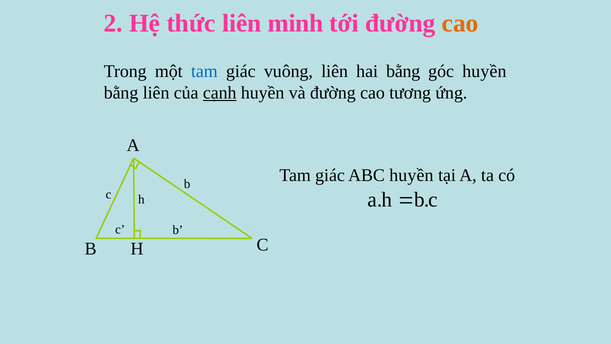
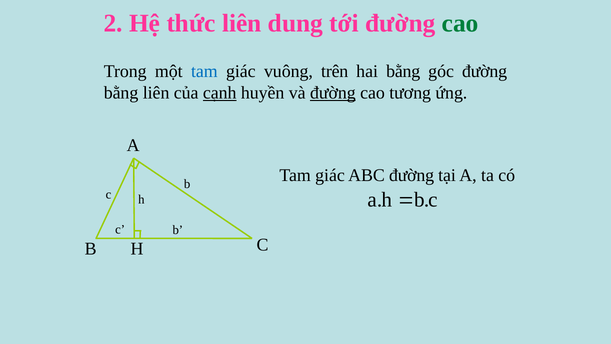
minh: minh -> dung
cao at (460, 23) colour: orange -> green
vuông liên: liên -> trên
góc huyền: huyền -> đường
đường at (333, 93) underline: none -> present
ABC huyền: huyền -> đường
